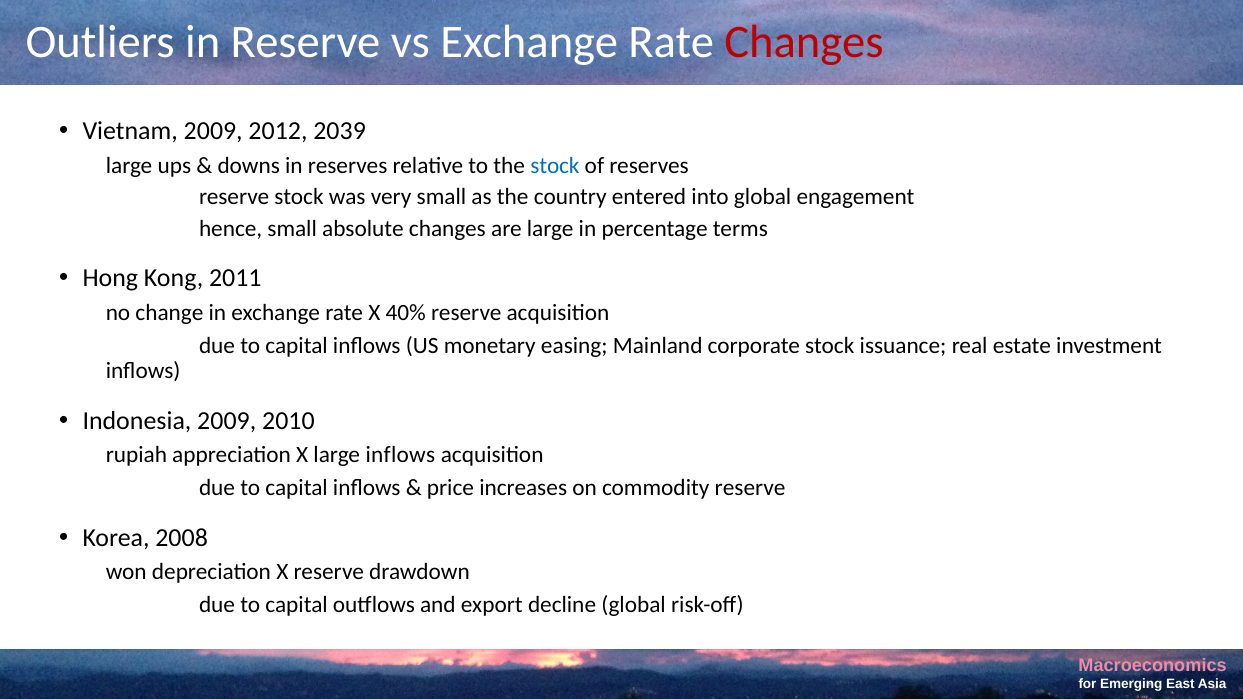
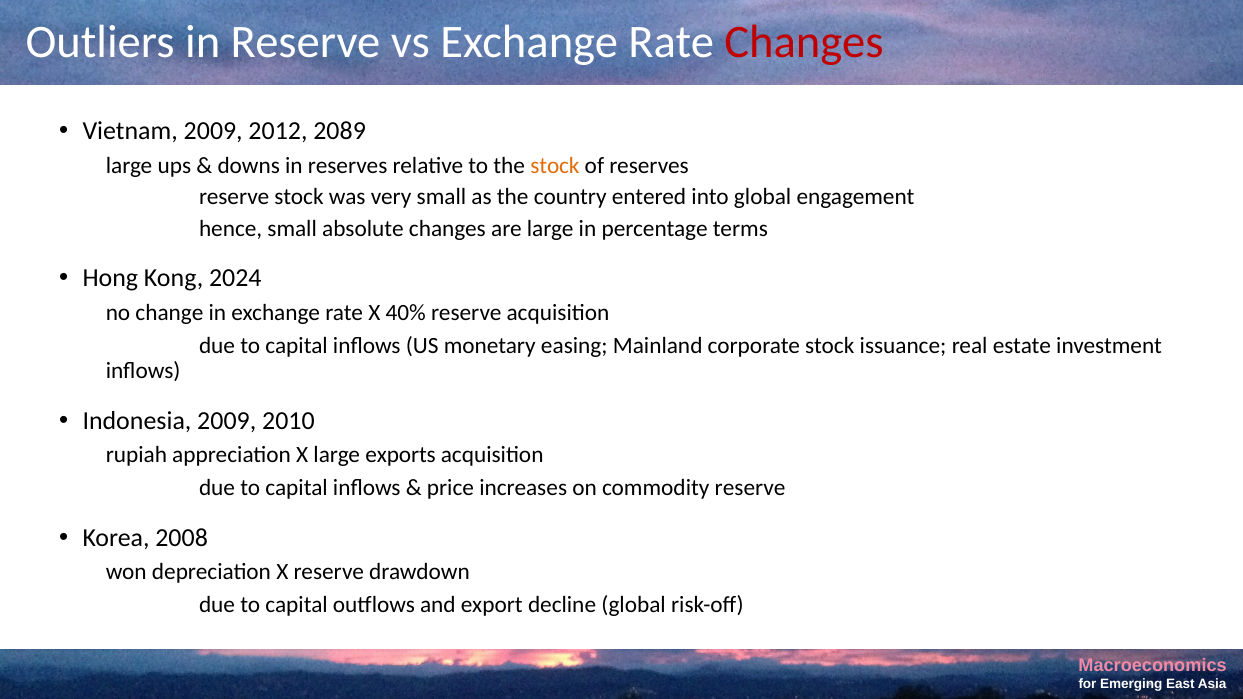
2039: 2039 -> 2089
stock at (555, 165) colour: blue -> orange
2011: 2011 -> 2024
large inflows: inflows -> exports
